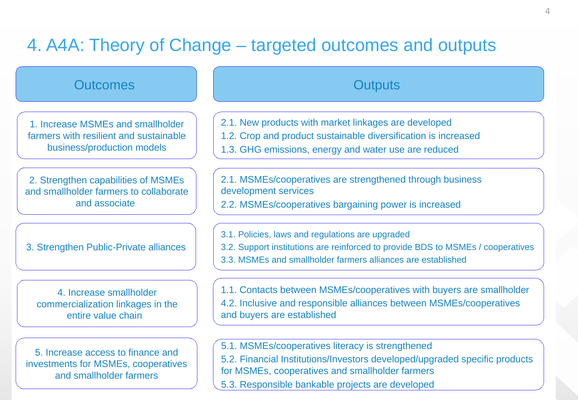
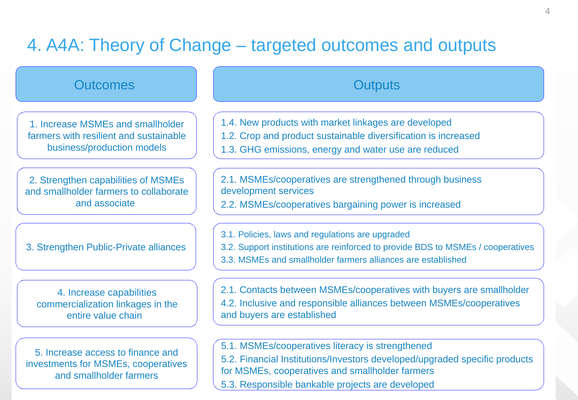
2.1 at (229, 123): 2.1 -> 1.4
1.1 at (229, 290): 1.1 -> 2.1
Increase smallholder: smallholder -> capabilities
